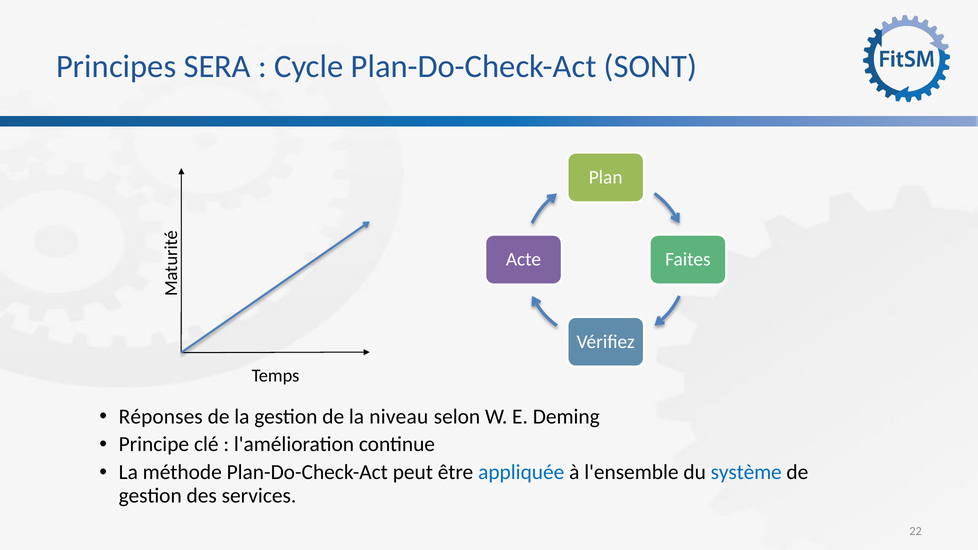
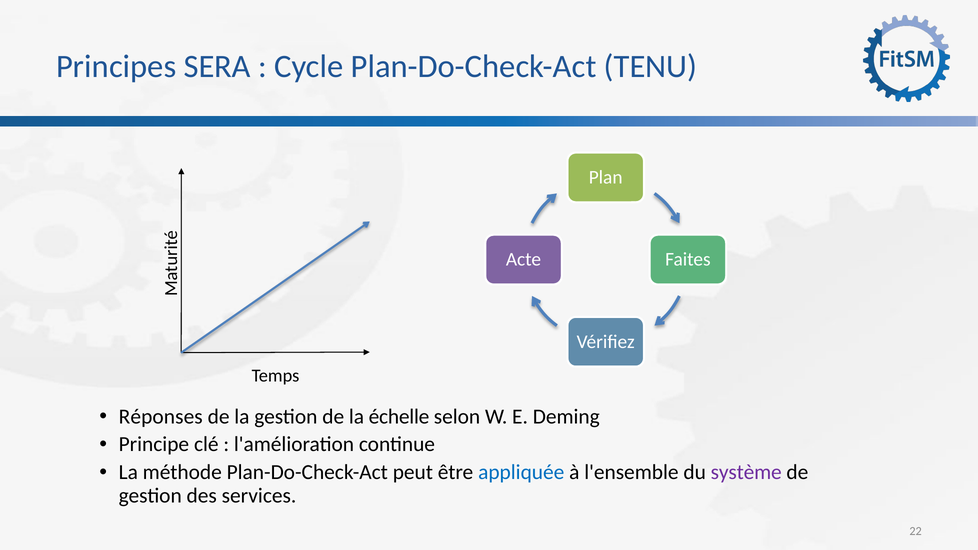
SONT: SONT -> TENU
niveau: niveau -> échelle
système colour: blue -> purple
